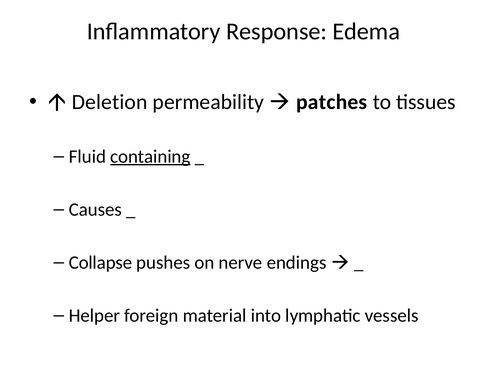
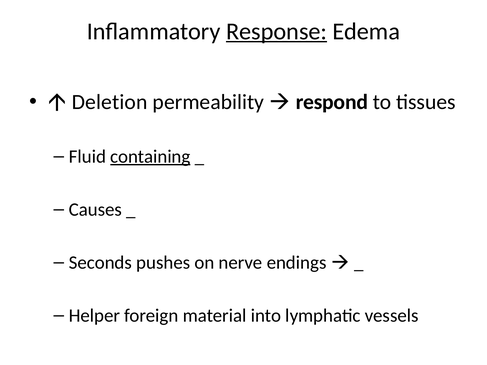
Response underline: none -> present
patches: patches -> respond
Collapse: Collapse -> Seconds
